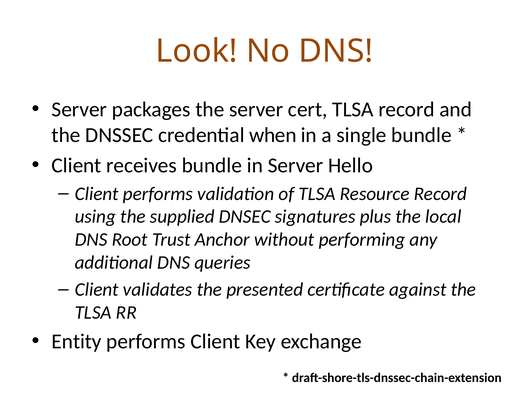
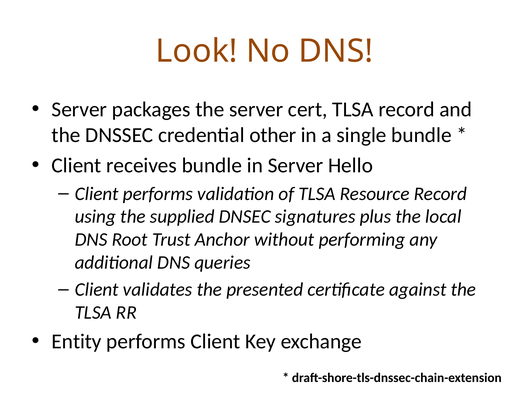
when: when -> other
